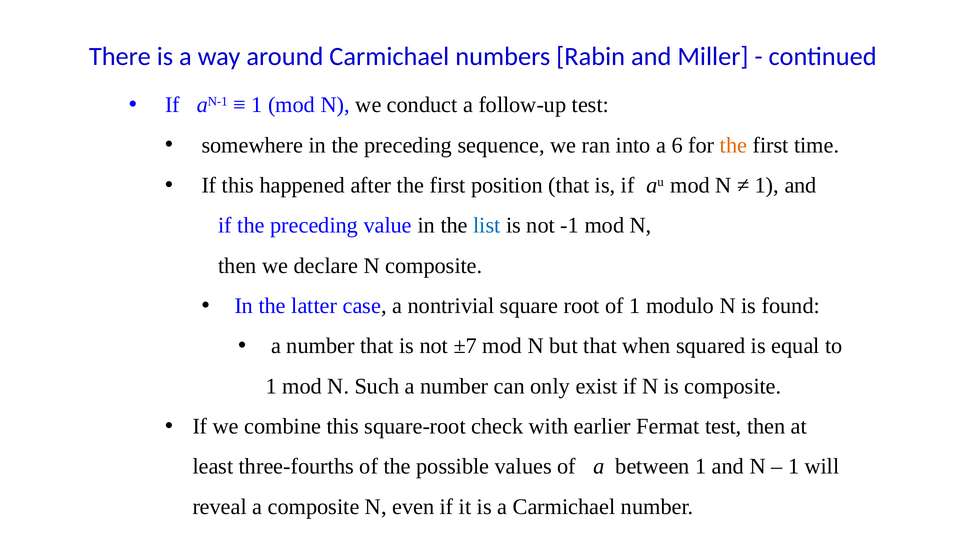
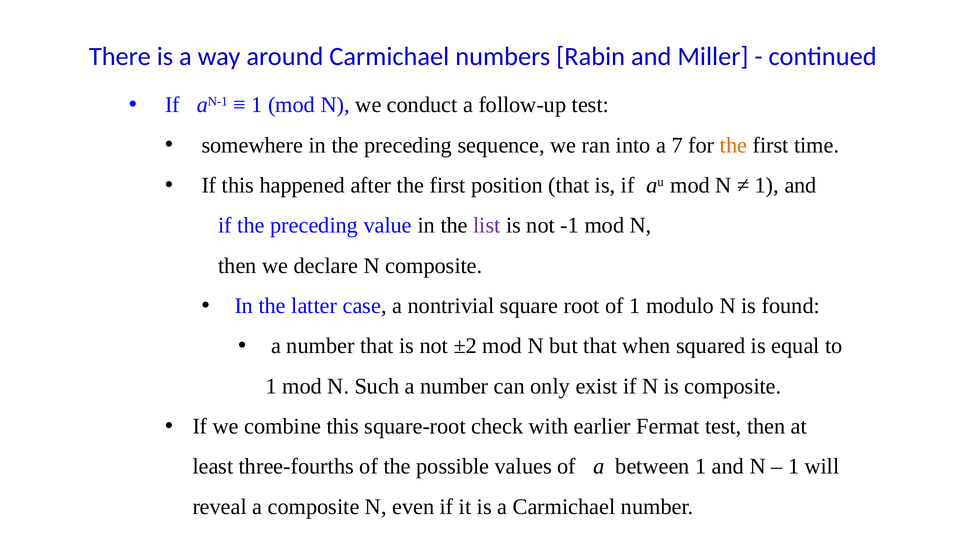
6: 6 -> 7
list colour: blue -> purple
±7: ±7 -> ±2
